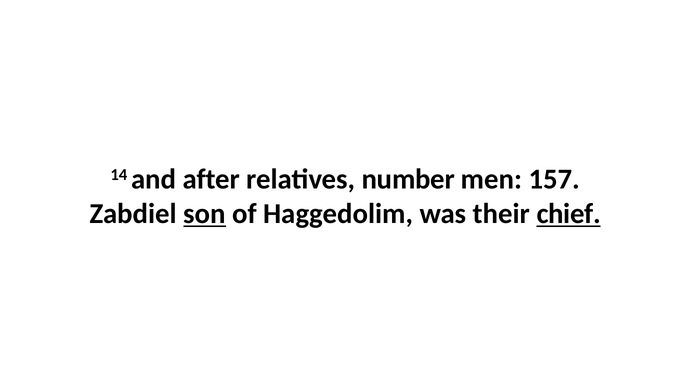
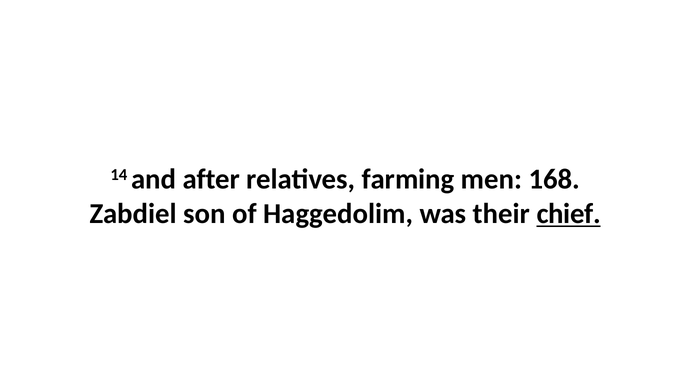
number: number -> farming
157: 157 -> 168
son underline: present -> none
